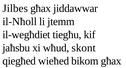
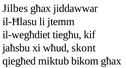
il-Nħoll: il-Nħoll -> il-Ħlasu
wieħed: wieħed -> miktub
